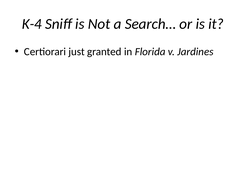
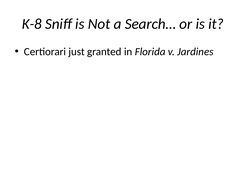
K-4: K-4 -> K-8
